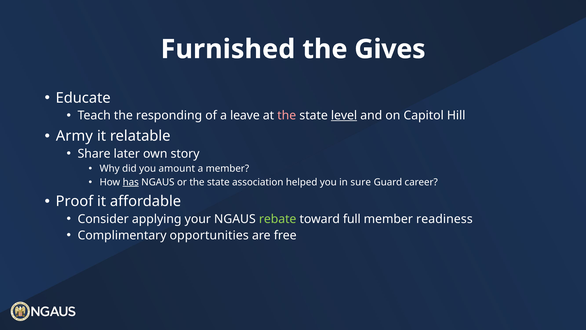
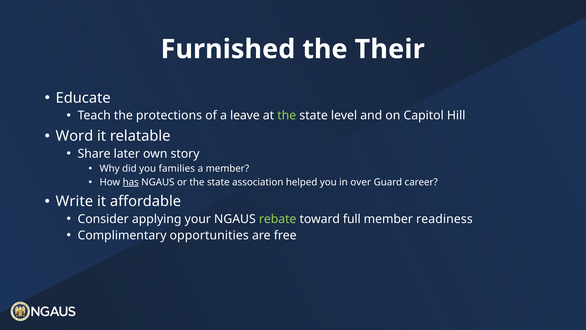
Gives: Gives -> Their
responding: responding -> protections
the at (287, 115) colour: pink -> light green
level underline: present -> none
Army: Army -> Word
amount: amount -> families
sure: sure -> over
Proof: Proof -> Write
